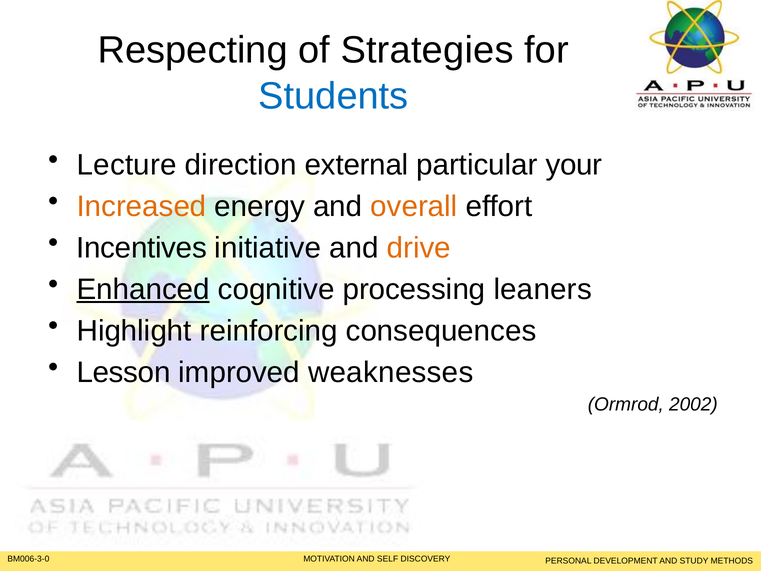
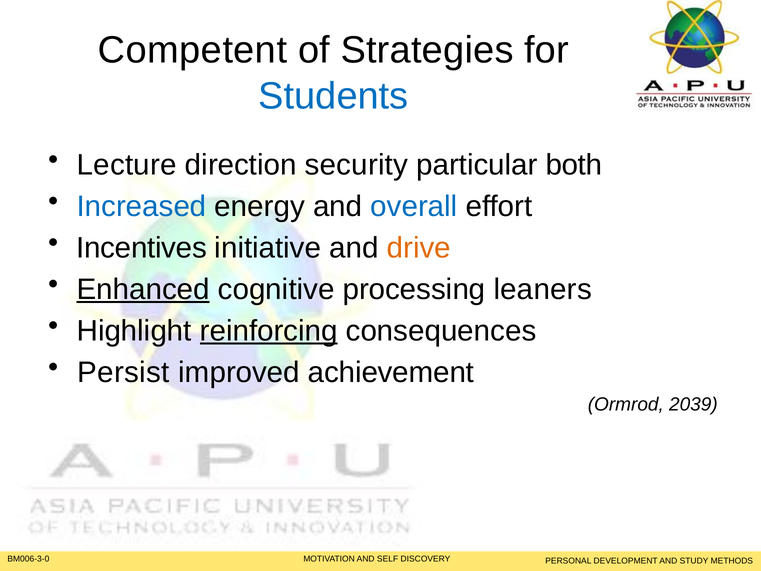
Respecting: Respecting -> Competent
external: external -> security
your: your -> both
Increased colour: orange -> blue
overall colour: orange -> blue
reinforcing underline: none -> present
Lesson: Lesson -> Persist
weaknesses: weaknesses -> achievement
2002: 2002 -> 2039
